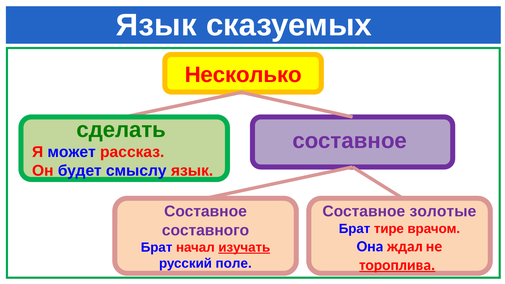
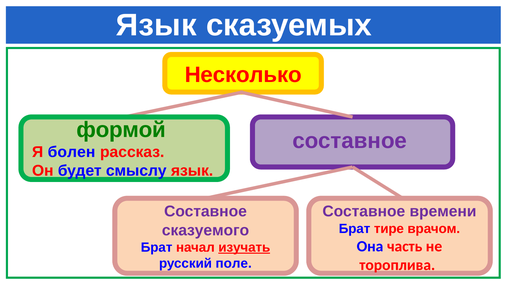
сделать: сделать -> формой
может: может -> болен
золотые: золотые -> времени
составного: составного -> сказуемого
ждал: ждал -> часть
тороплива underline: present -> none
